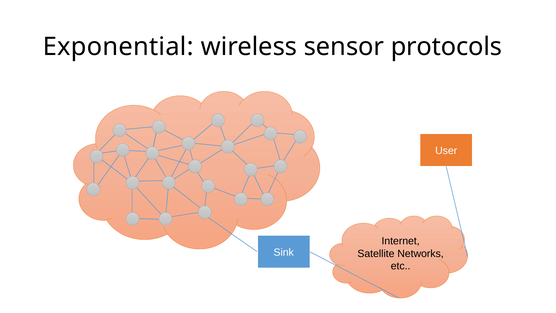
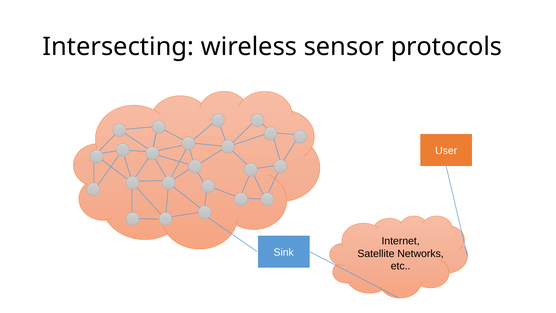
Exponential: Exponential -> Intersecting
